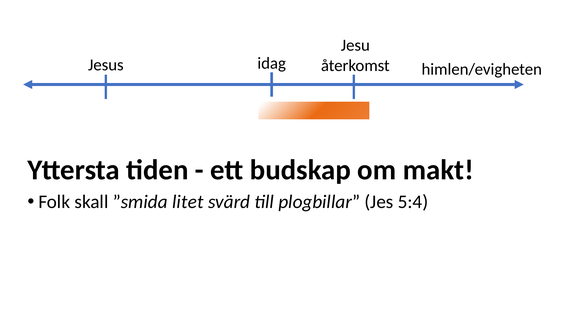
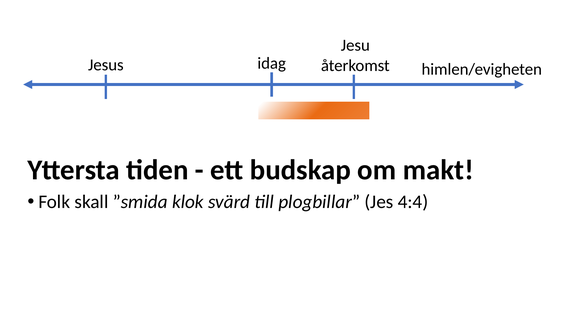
litet: litet -> klok
5:4: 5:4 -> 4:4
